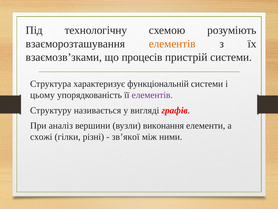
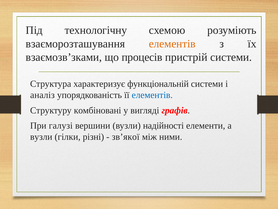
цьому: цьому -> аналіз
елементів at (152, 95) colour: purple -> blue
називається: називається -> комбіновані
аналіз: аналіз -> галузі
виконання: виконання -> надійності
схожі at (41, 136): схожі -> вузли
